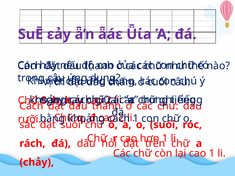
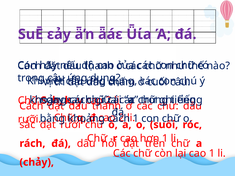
suối at (71, 125): suối -> rưỡi
